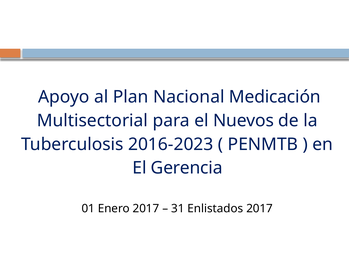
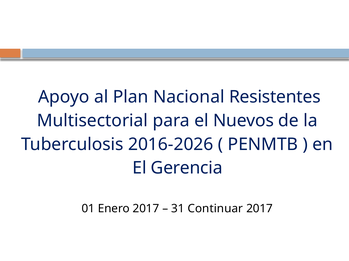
Medicación: Medicación -> Resistentes
2016-2023: 2016-2023 -> 2016-2026
Enlistados: Enlistados -> Continuar
